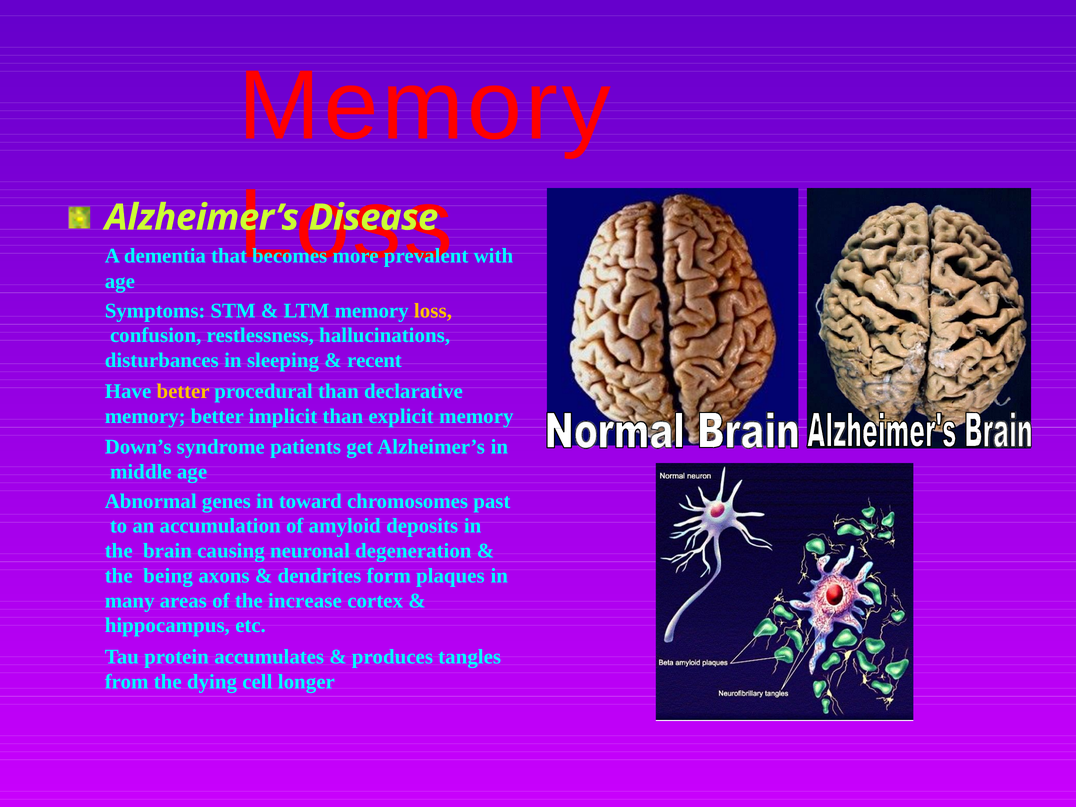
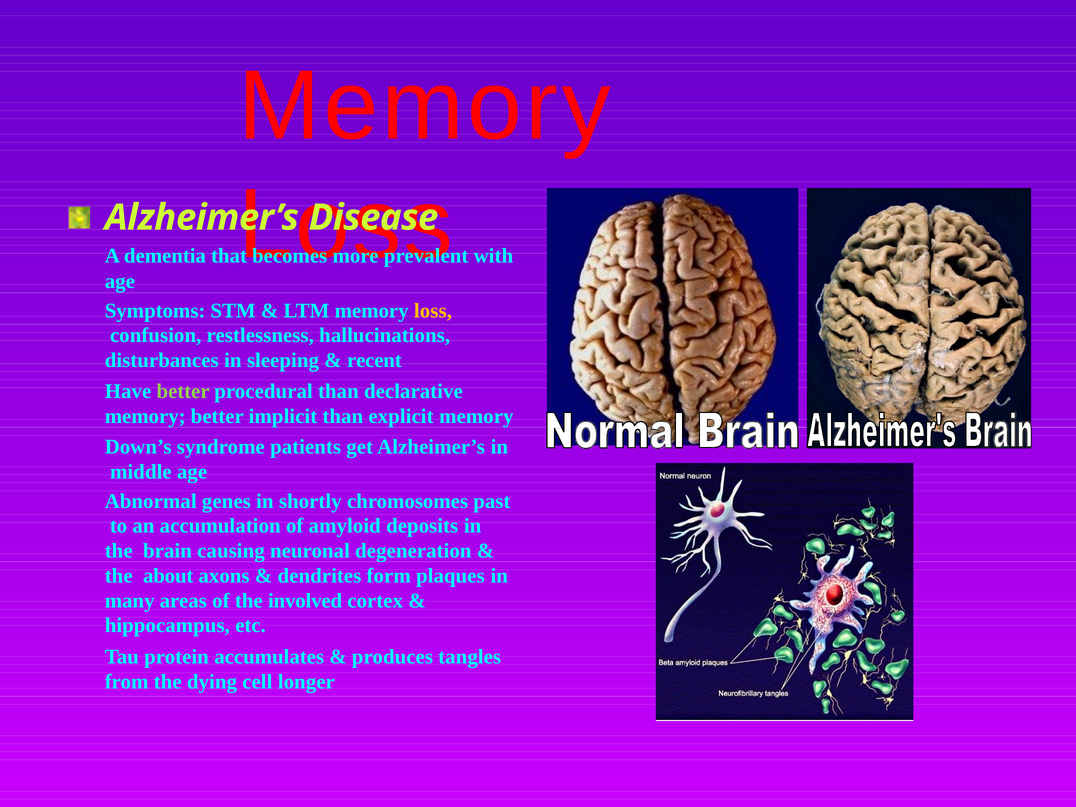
better at (183, 391) colour: yellow -> light green
toward: toward -> shortly
being: being -> about
increase: increase -> involved
